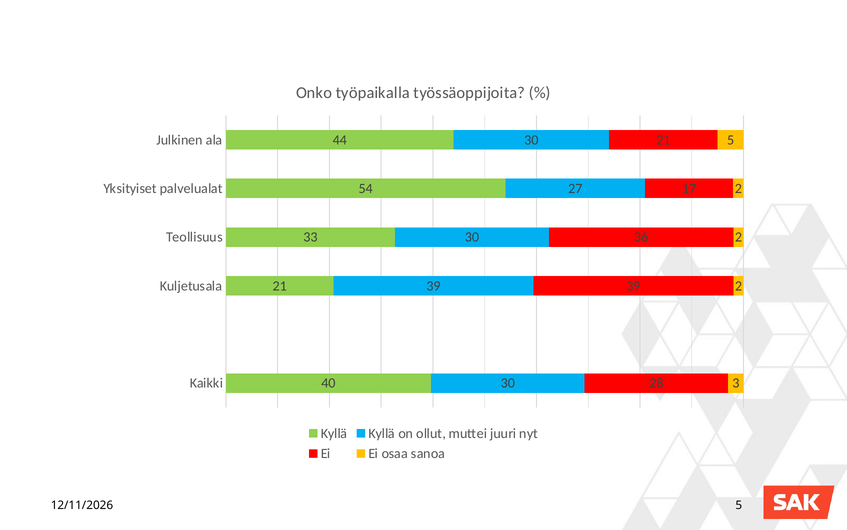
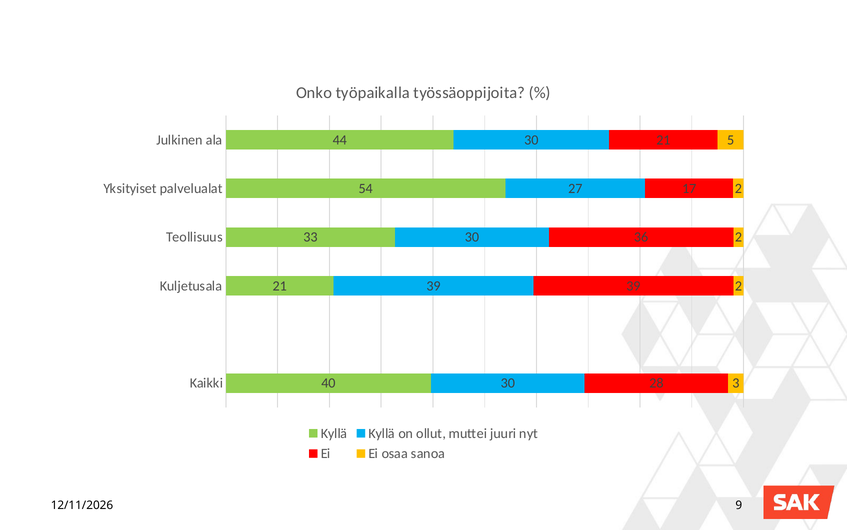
5 at (739, 505): 5 -> 9
